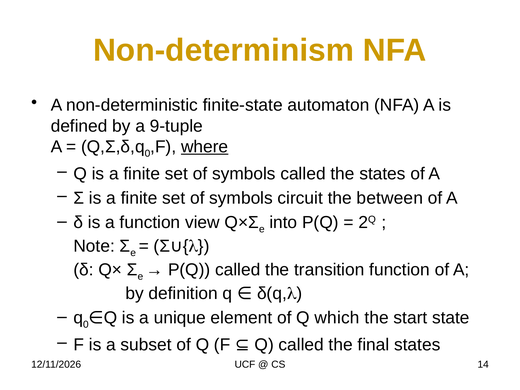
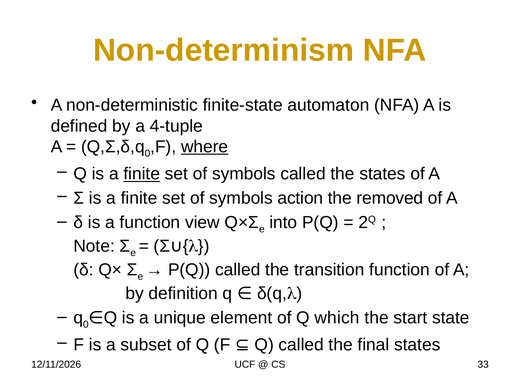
9-tuple: 9-tuple -> 4-tuple
finite at (142, 174) underline: none -> present
circuit: circuit -> action
between: between -> removed
14: 14 -> 33
